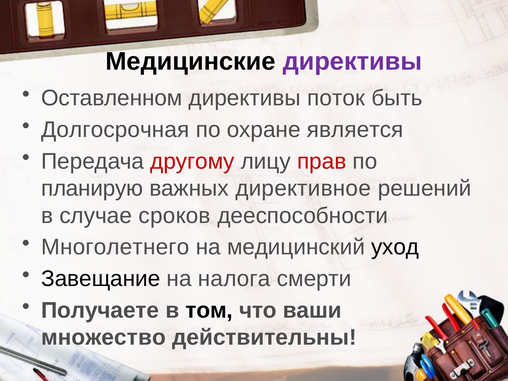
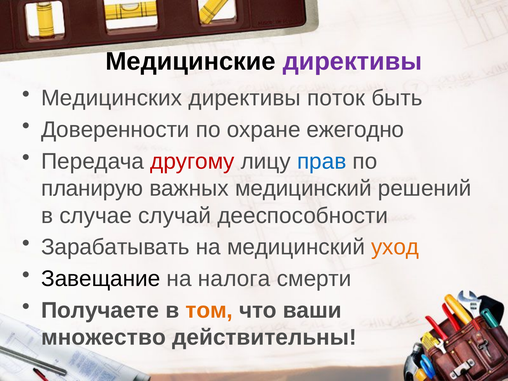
Оставленном: Оставленном -> Медицинских
Долгосрочная: Долгосрочная -> Доверенности
является: является -> ежегодно
прав colour: red -> blue
важных директивное: директивное -> медицинский
сроков: сроков -> случай
Многолетнего: Многолетнего -> Зарабатывать
уход colour: black -> orange
том colour: black -> orange
